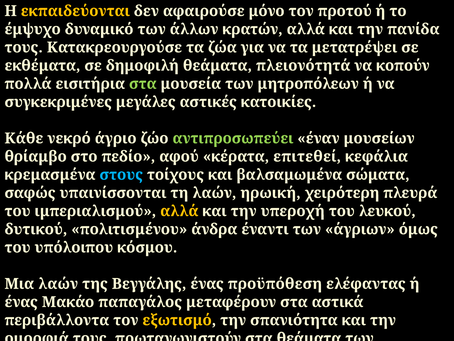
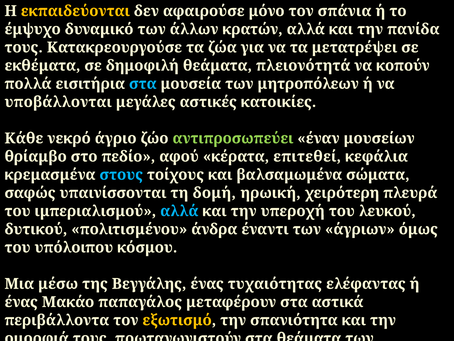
προτού: προτού -> σπάνια
στα at (143, 84) colour: light green -> light blue
συγκεκριμένες: συγκεκριμένες -> υποβάλλονται
τη λαών: λαών -> δομή
αλλά at (179, 211) colour: yellow -> light blue
Μια λαών: λαών -> μέσω
προϋπόθεση: προϋπόθεση -> τυχαιότητας
